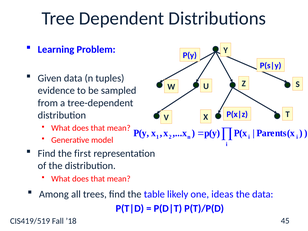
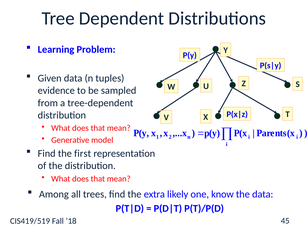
table: table -> extra
ideas: ideas -> know
